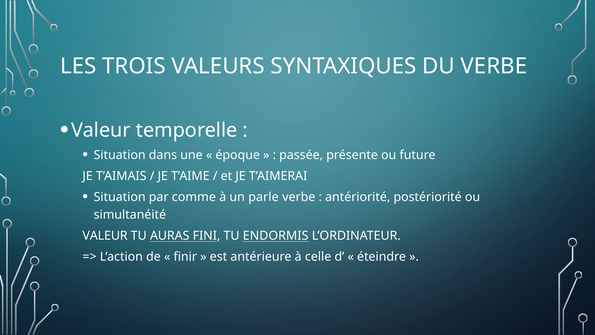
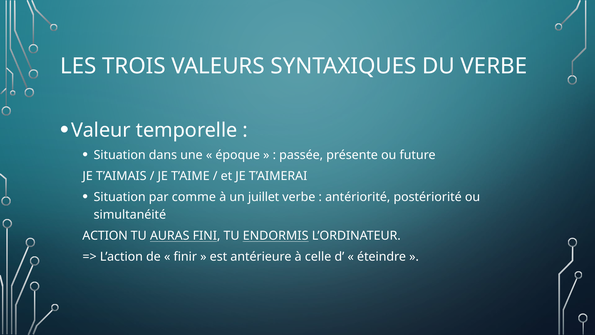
parle: parle -> juillet
VALEUR at (105, 236): VALEUR -> ACTION
